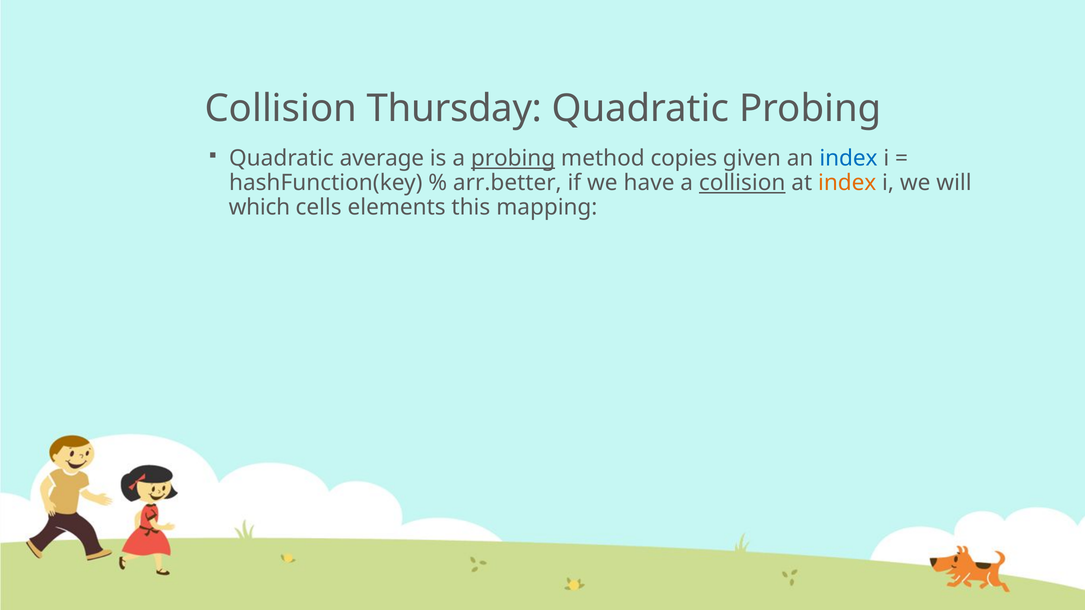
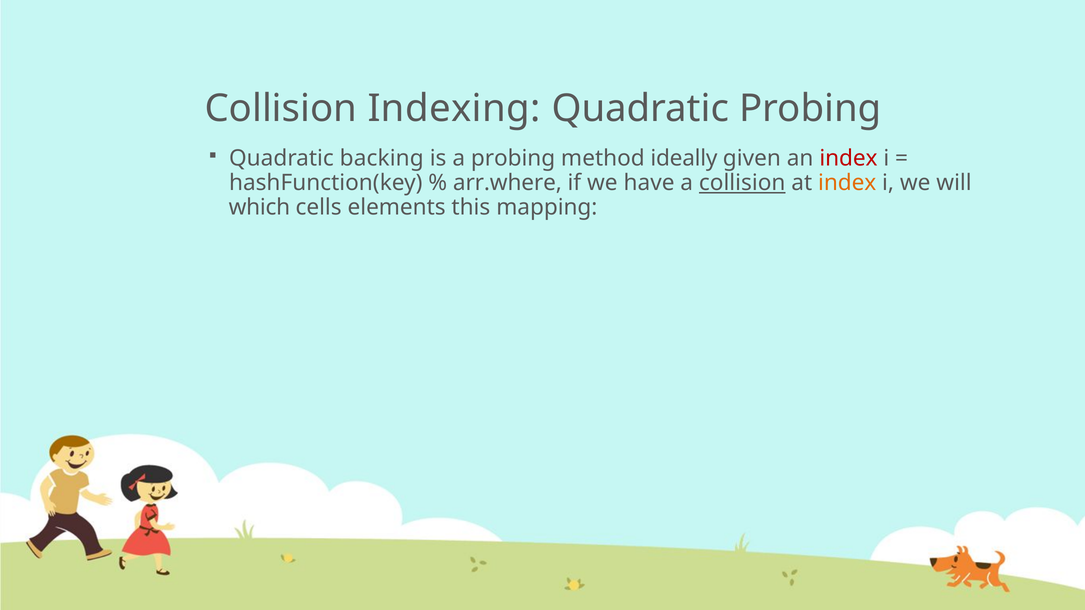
Thursday: Thursday -> Indexing
average: average -> backing
probing at (513, 159) underline: present -> none
copies: copies -> ideally
index at (848, 159) colour: blue -> red
arr.better: arr.better -> arr.where
